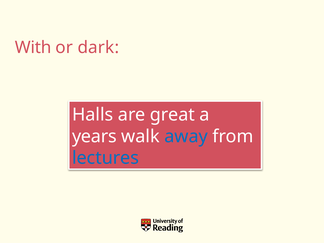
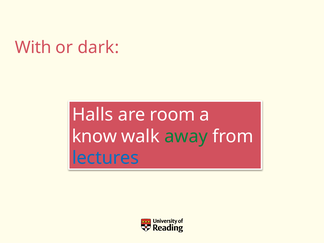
great: great -> room
years: years -> know
away colour: blue -> green
